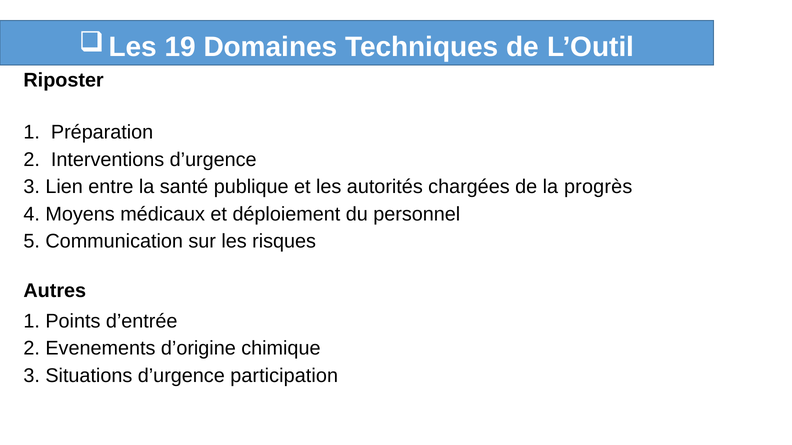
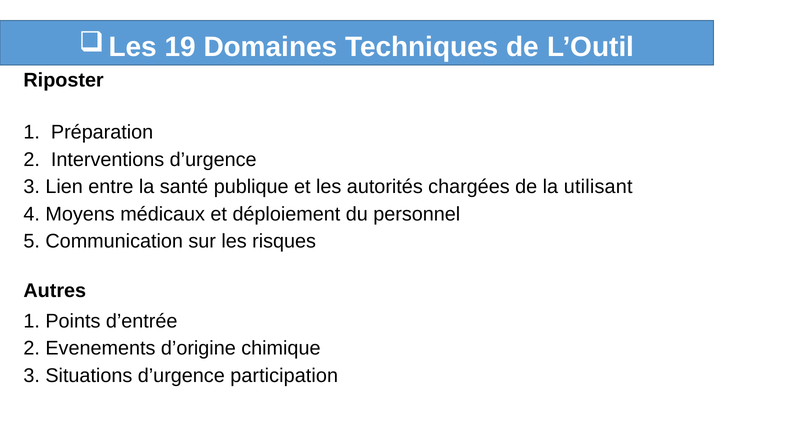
progrès: progrès -> utilisant
